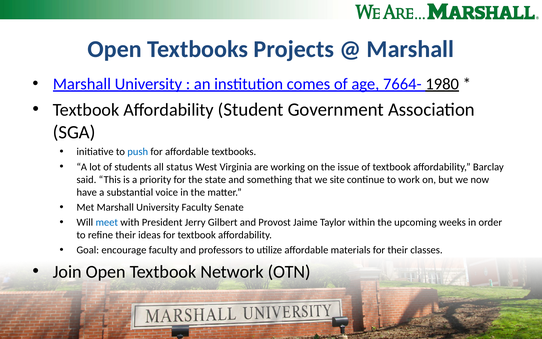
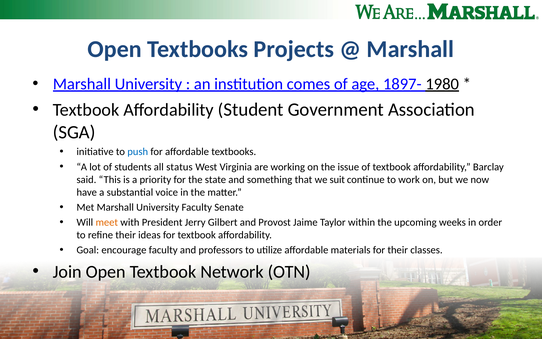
7664-: 7664- -> 1897-
site: site -> suit
meet colour: blue -> orange
